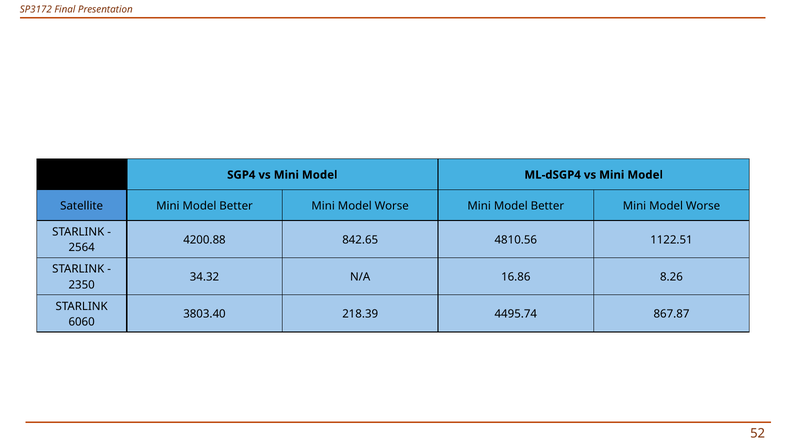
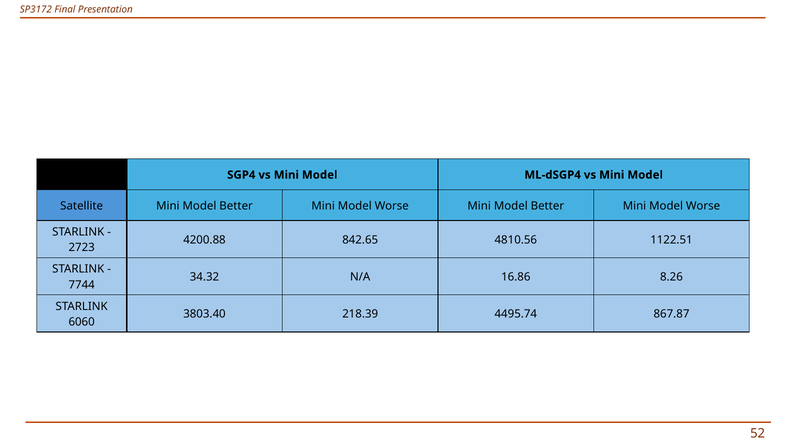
2564: 2564 -> 2723
2350: 2350 -> 7744
